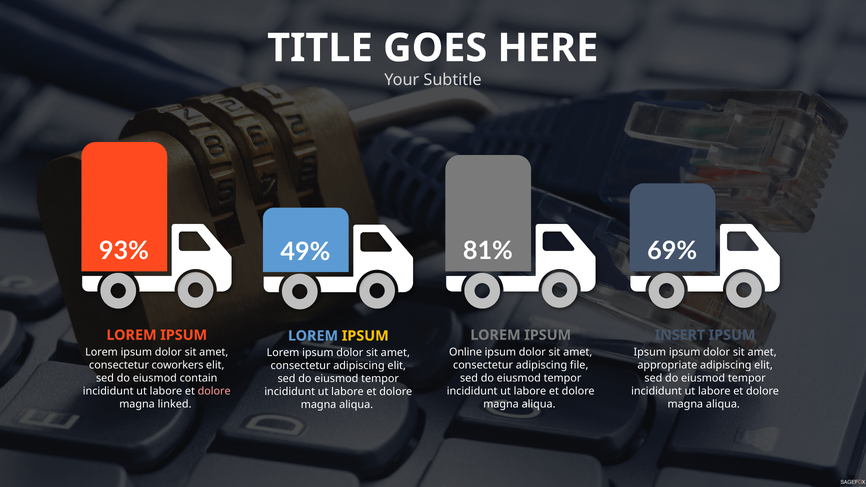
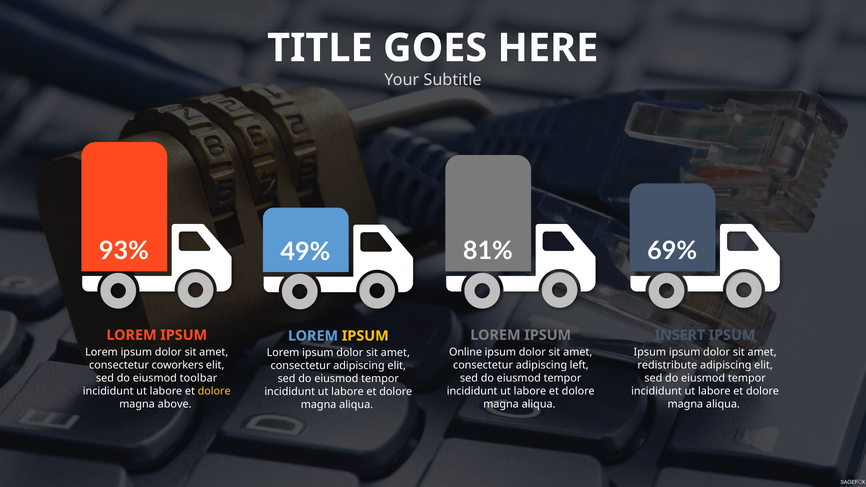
file: file -> left
appropriate: appropriate -> redistribute
contain: contain -> toolbar
dolore at (214, 391) colour: pink -> yellow
linked: linked -> above
